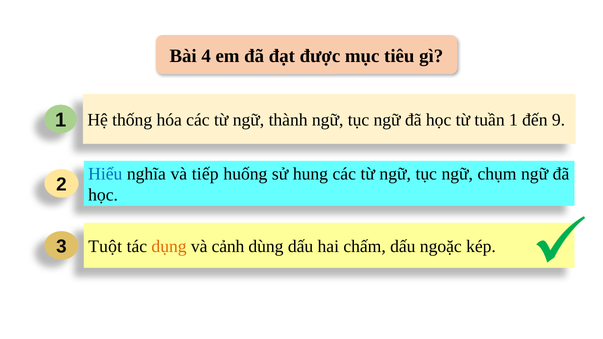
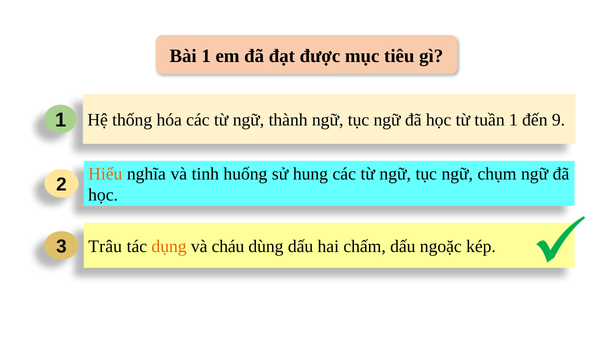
Bài 4: 4 -> 1
Hiểu colour: blue -> orange
tiếp: tiếp -> tinh
Tuột: Tuột -> Trâu
cảnh: cảnh -> cháu
